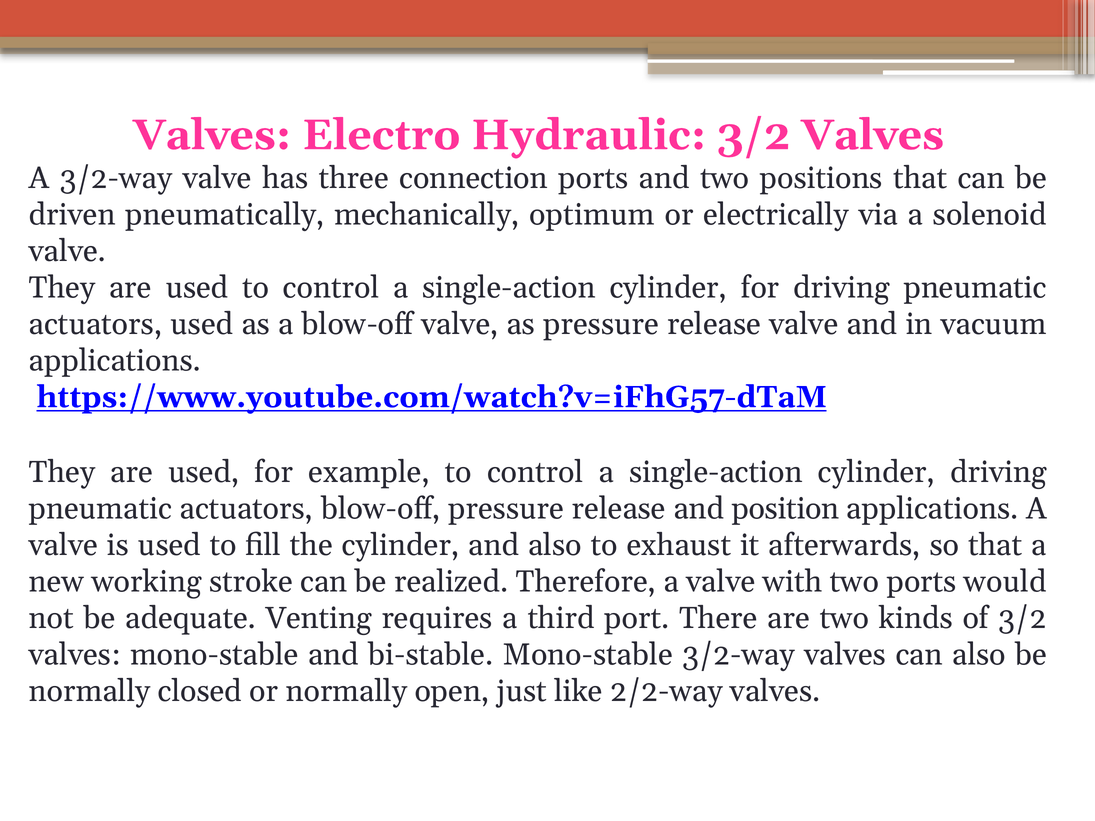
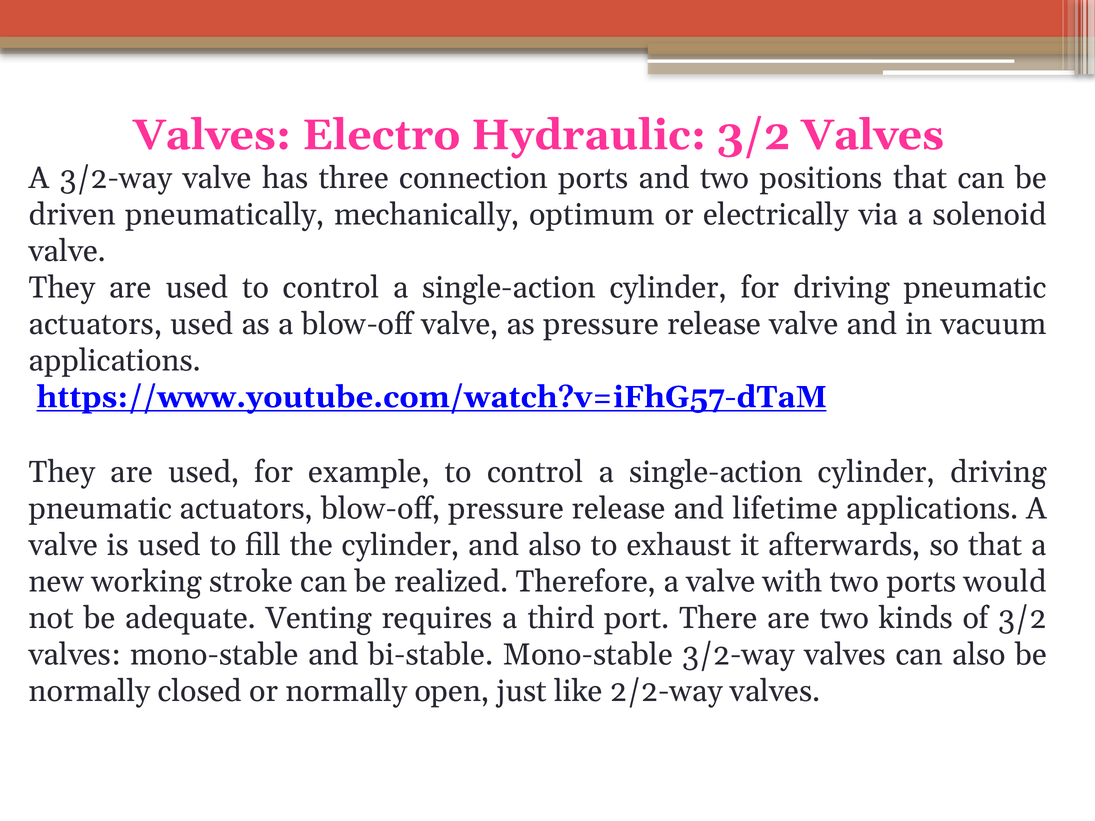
position: position -> lifetime
